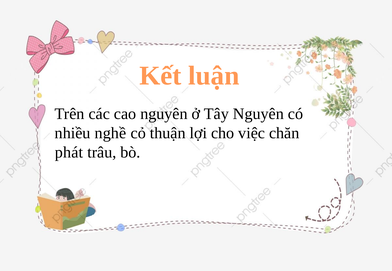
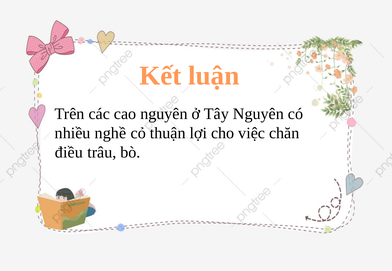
phát: phát -> điều
